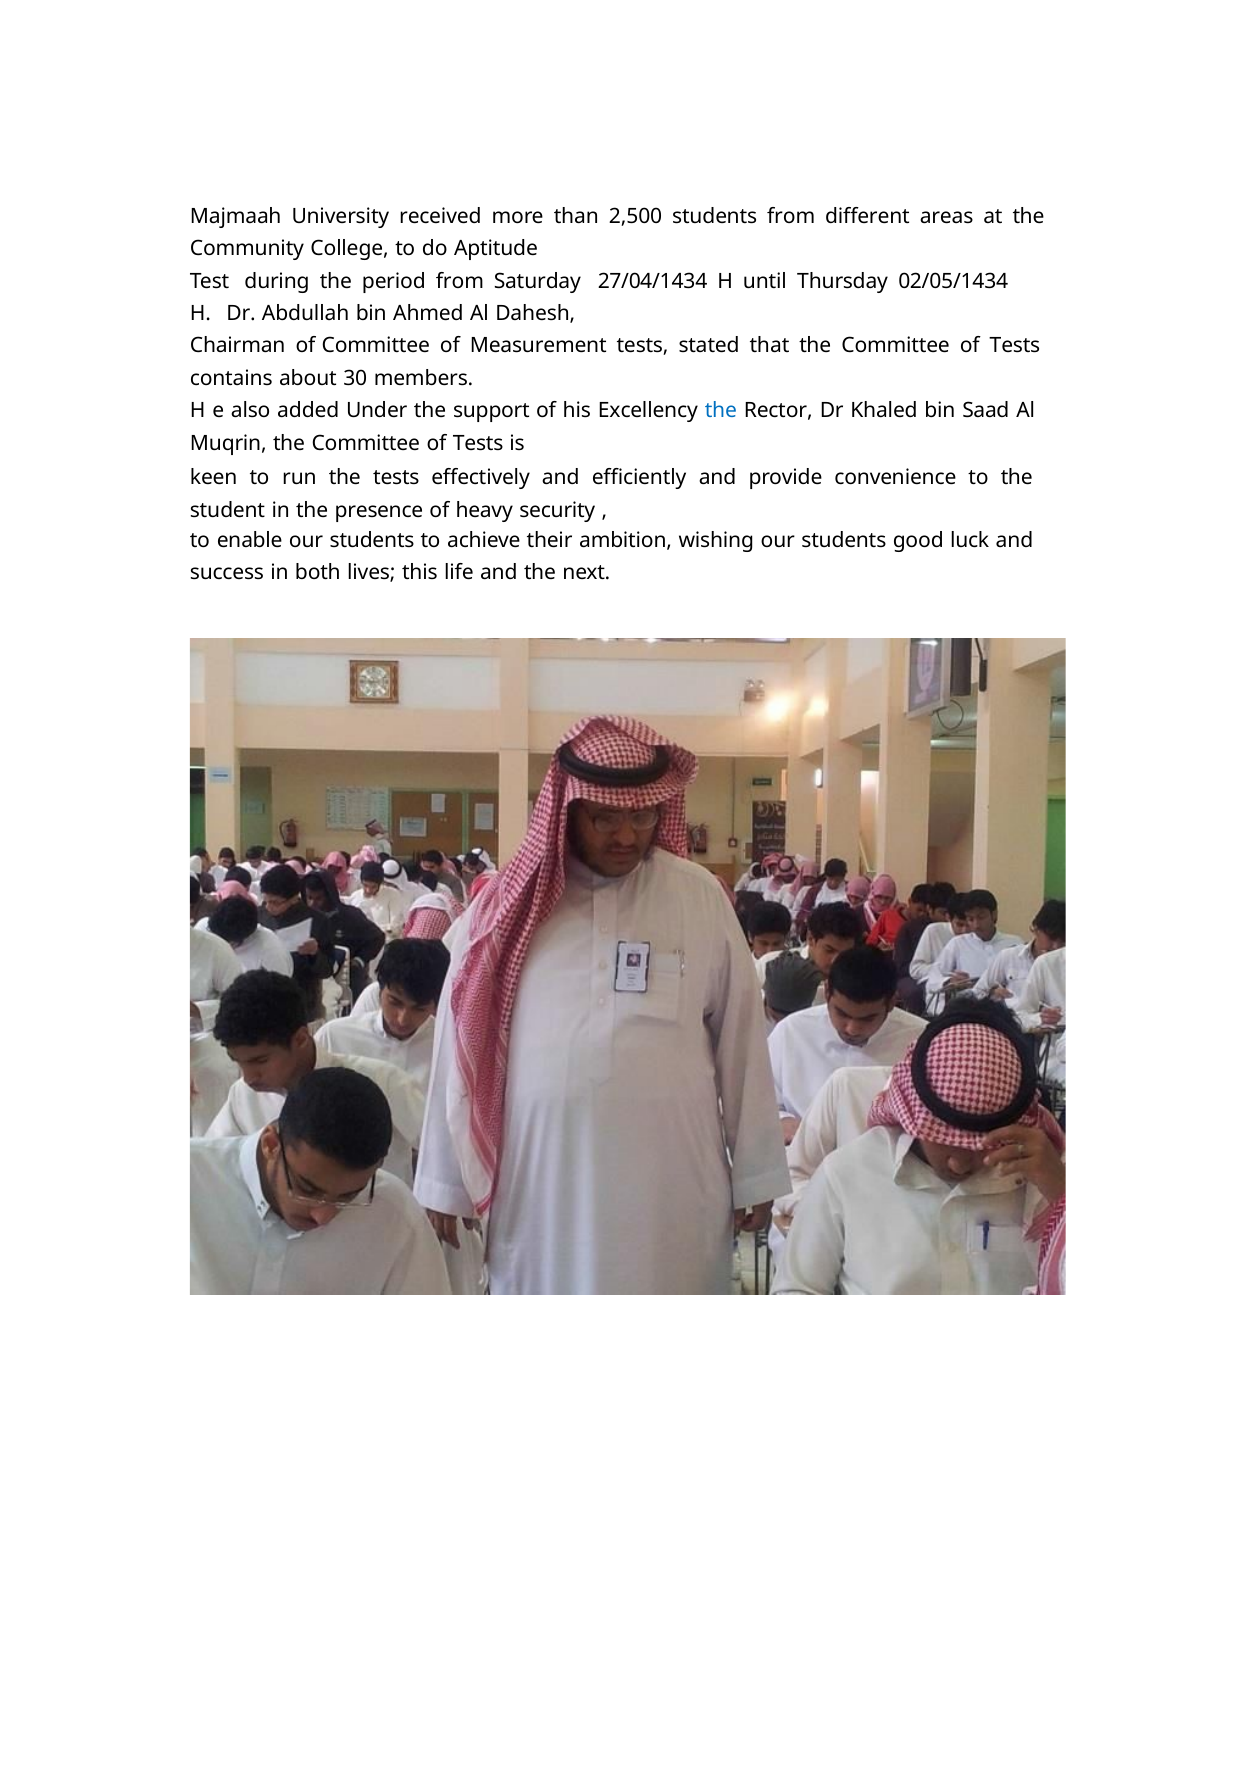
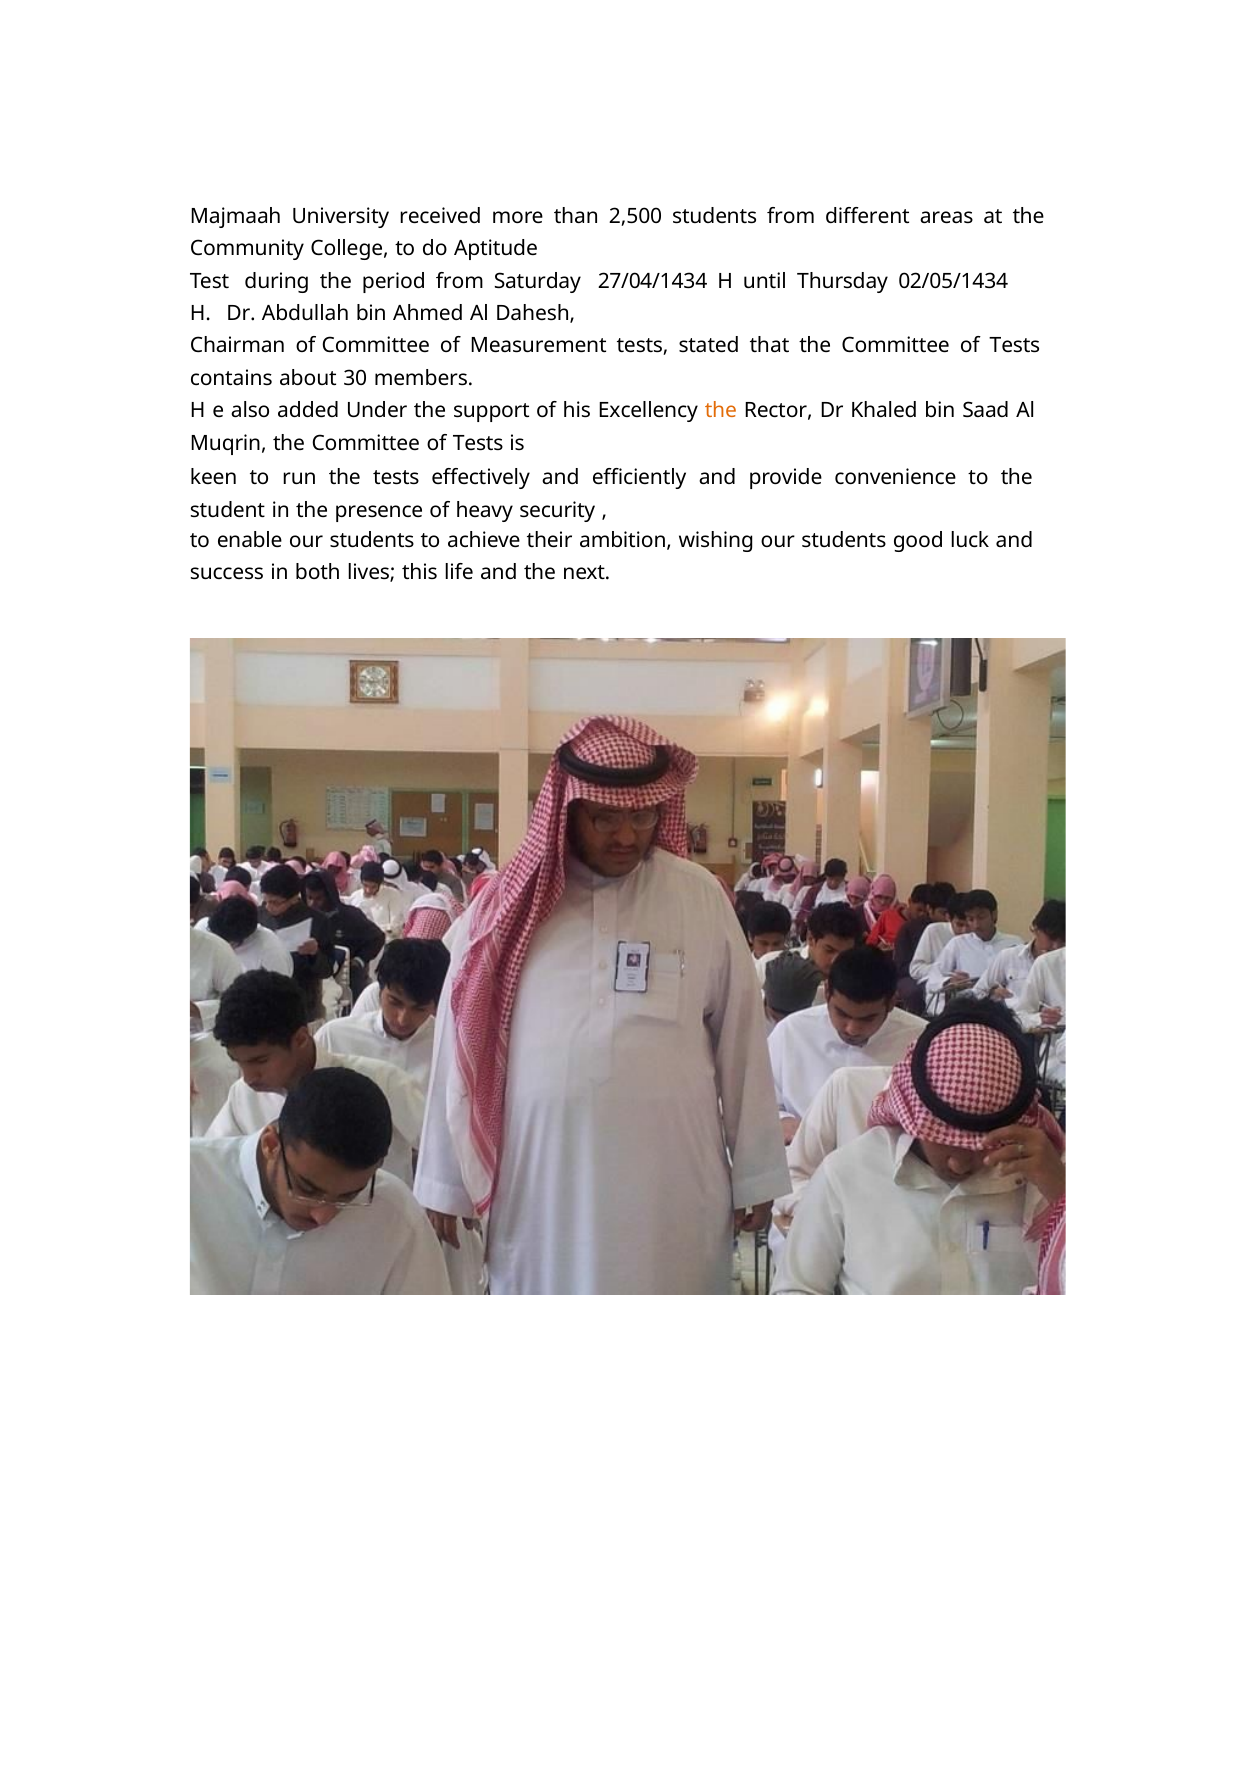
the at (721, 411) colour: blue -> orange
